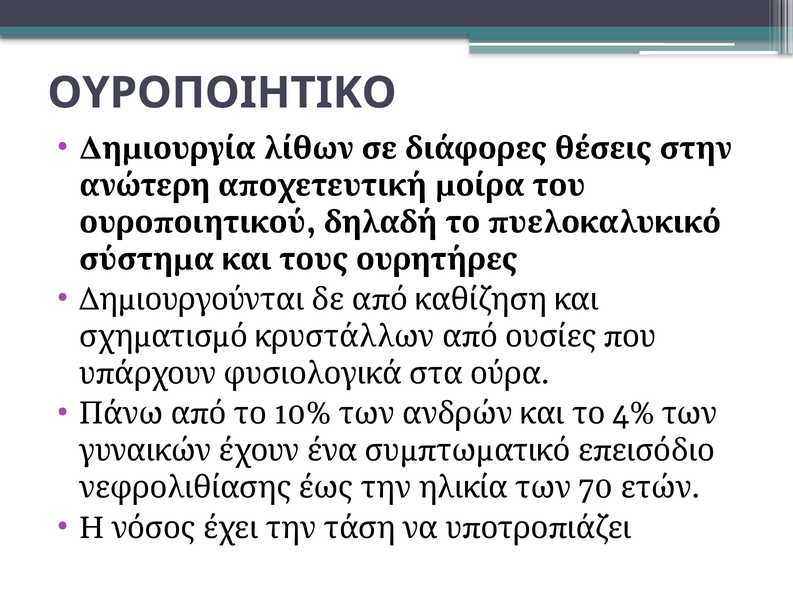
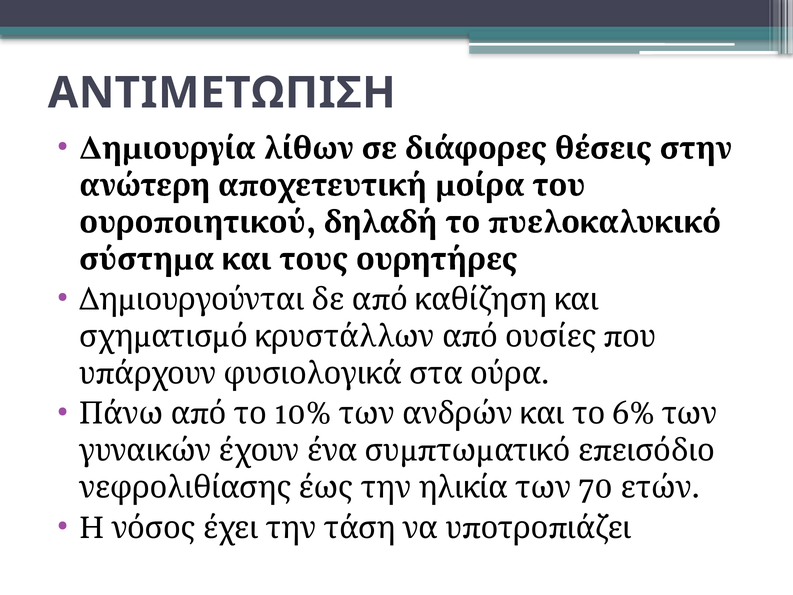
ΟΥΡΟΠΟΙΗΤΙΚΟ: ΟΥΡΟΠΟΙΗΤΙΚΟ -> ΑΝΤΙΜΕΤΩΠΙΣΗ
4%: 4% -> 6%
